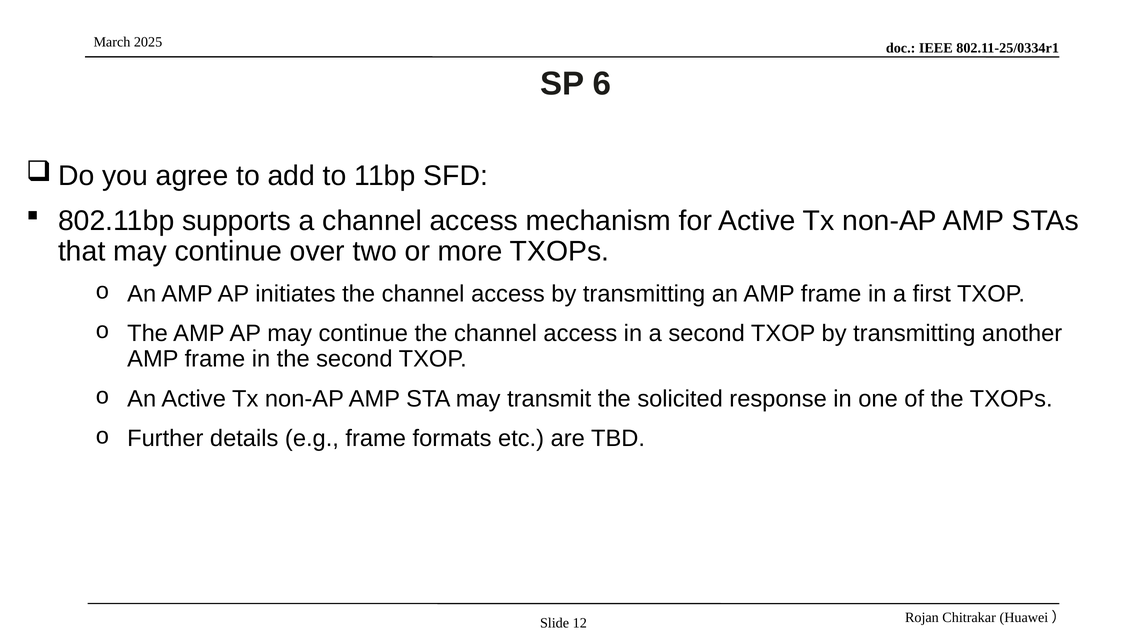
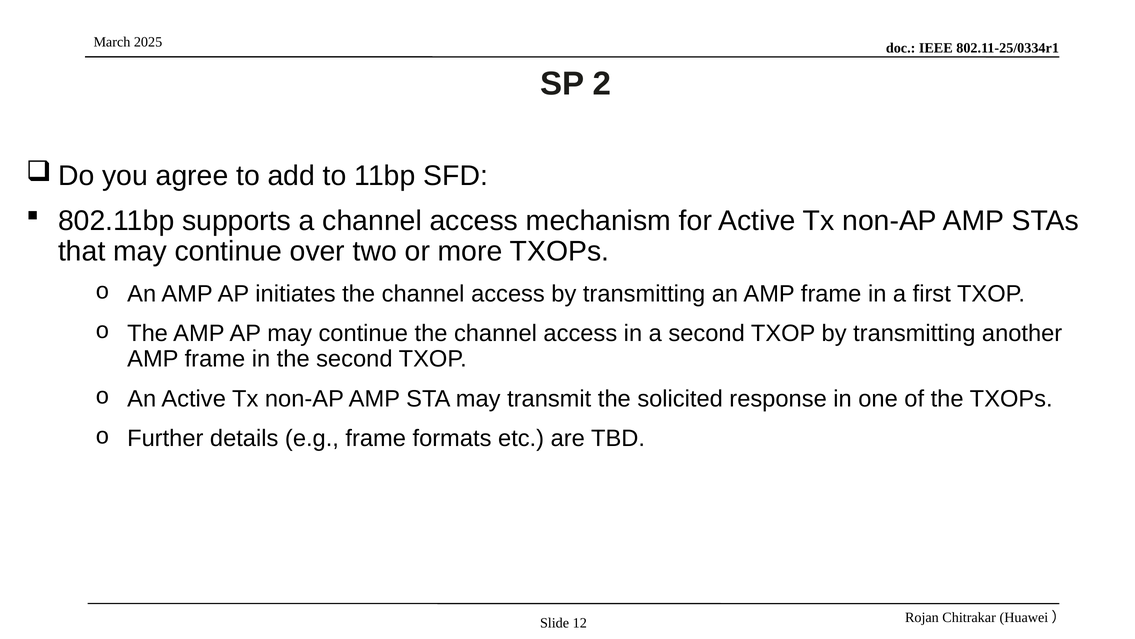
6: 6 -> 2
